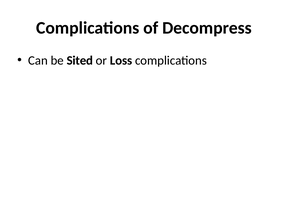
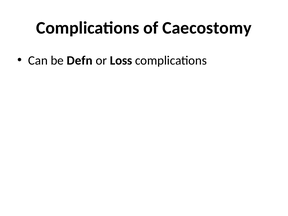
Decompress: Decompress -> Caecostomy
Sited: Sited -> Defn
